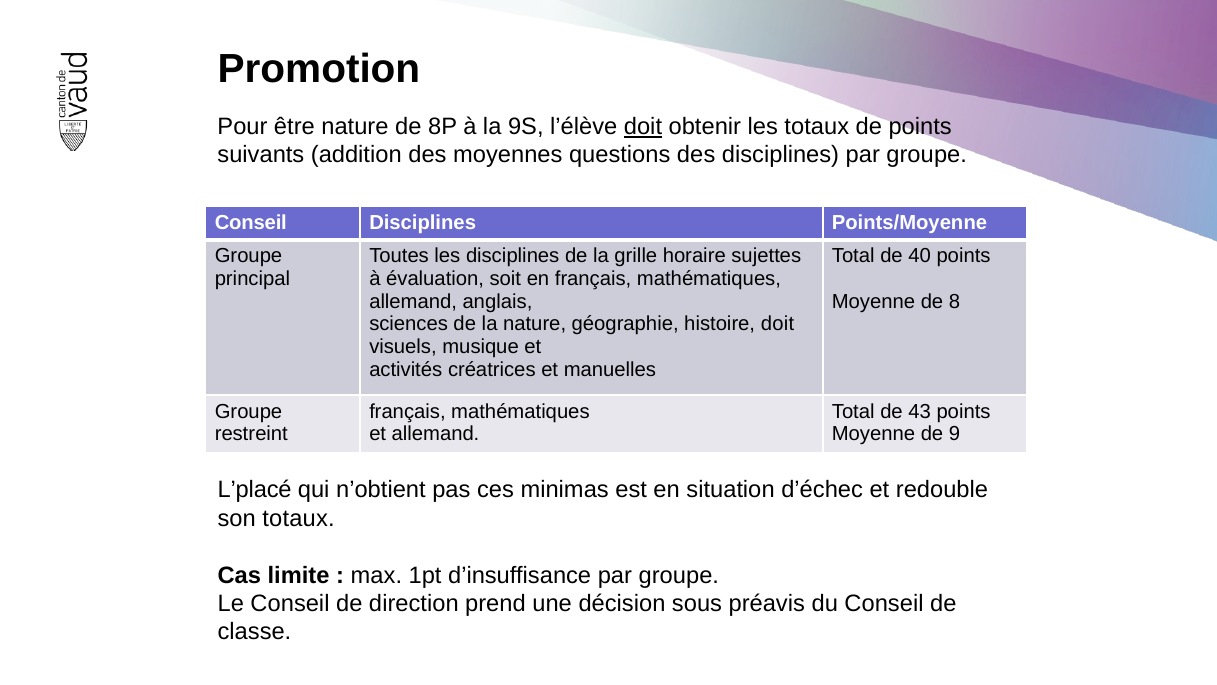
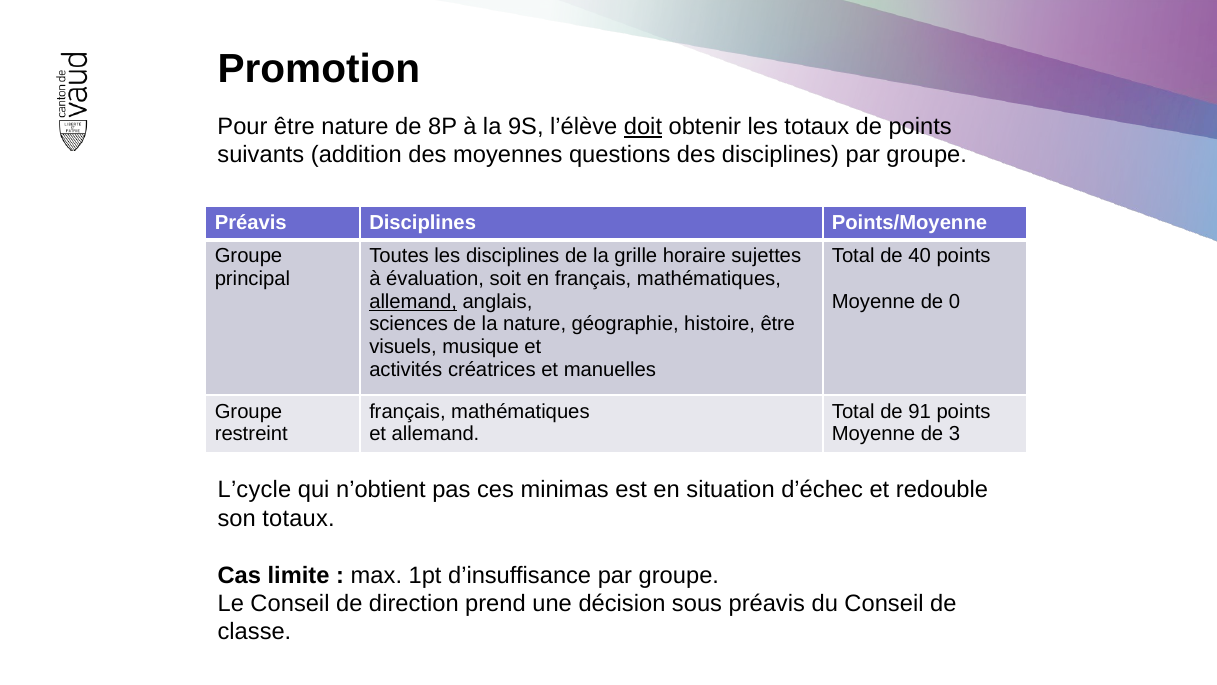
Conseil at (251, 222): Conseil -> Préavis
allemand at (413, 301) underline: none -> present
8: 8 -> 0
histoire doit: doit -> être
43: 43 -> 91
9: 9 -> 3
L’placé: L’placé -> L’cycle
